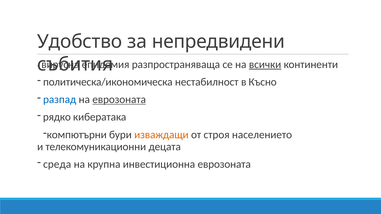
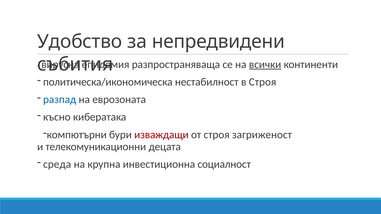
в Късно: Късно -> Строя
еврозоната at (119, 100) underline: present -> none
рядко: рядко -> късно
изваждащи colour: orange -> red
населението: населението -> загриженост
инвестиционна еврозоната: еврозоната -> социалност
